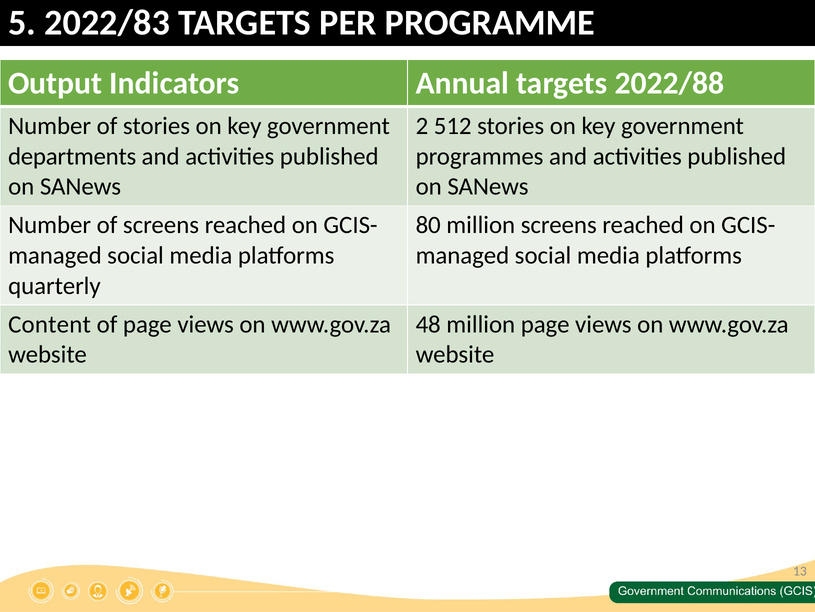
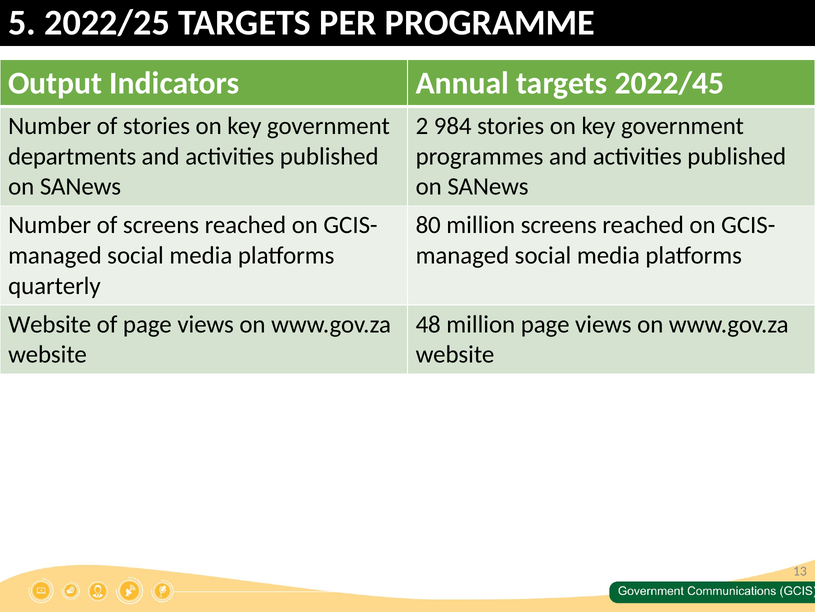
2022/83: 2022/83 -> 2022/25
2022/88: 2022/88 -> 2022/45
512: 512 -> 984
Content at (50, 324): Content -> Website
